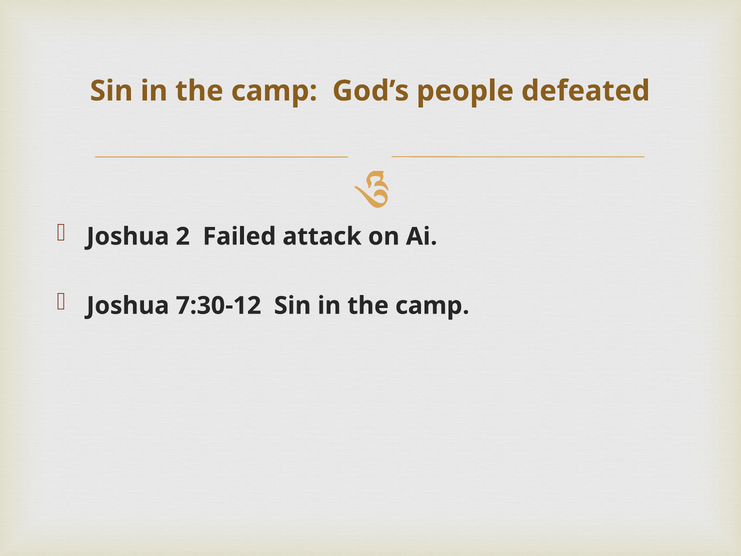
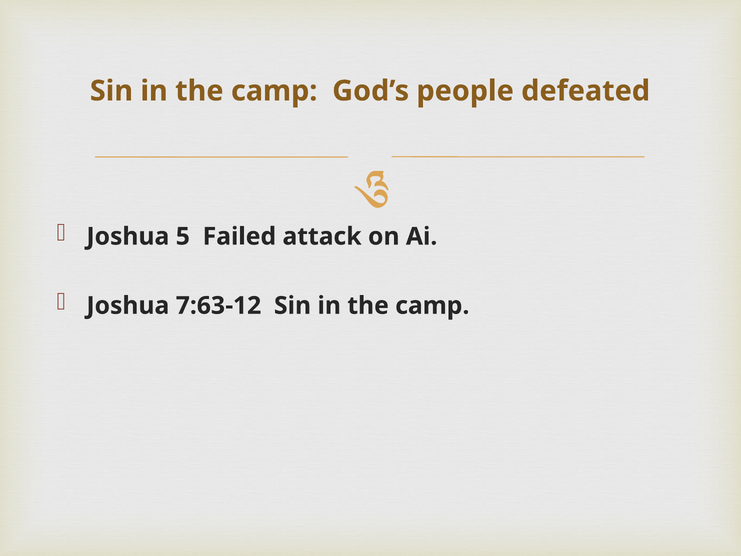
2: 2 -> 5
7:30-12: 7:30-12 -> 7:63-12
